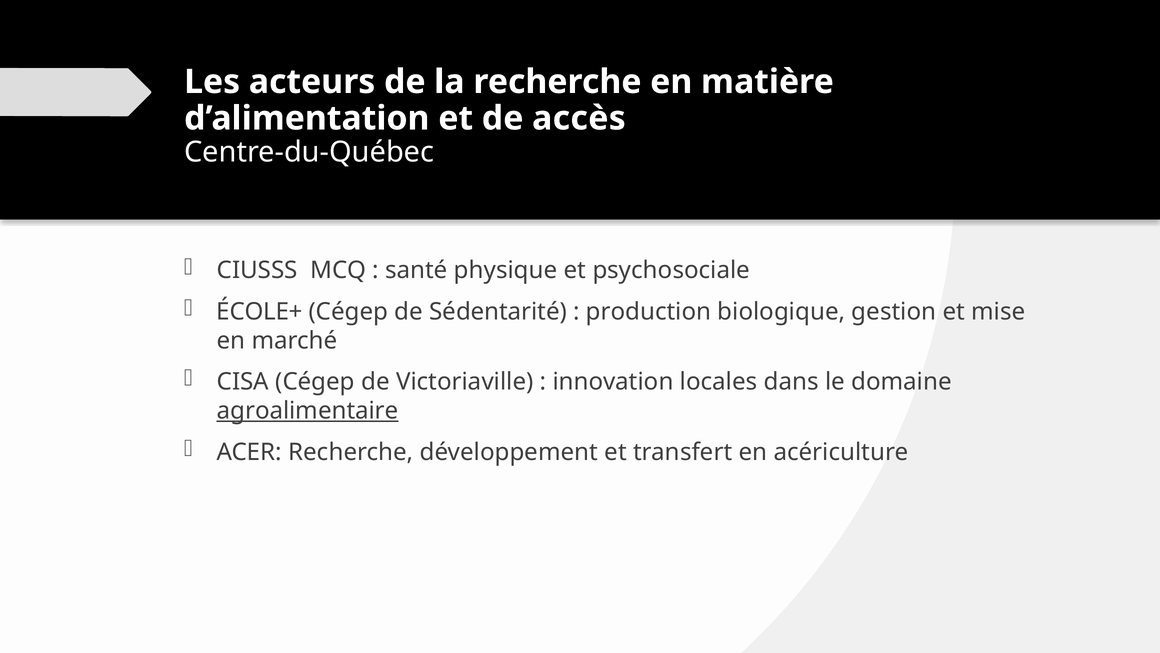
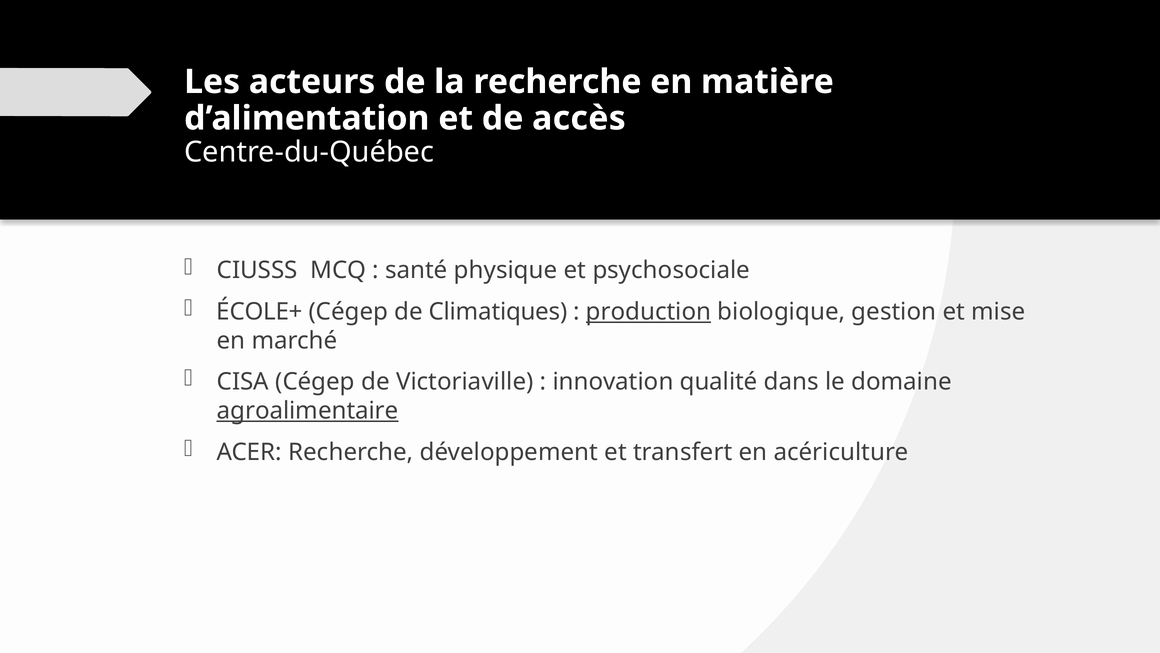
Sédentarité: Sédentarité -> Climatiques
production underline: none -> present
locales: locales -> qualité
